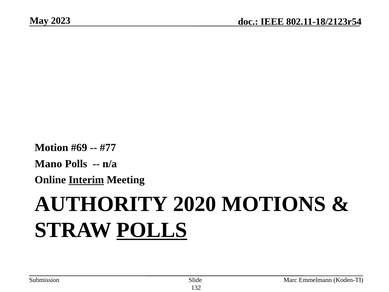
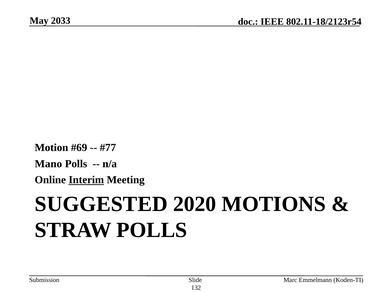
2023: 2023 -> 2033
AUTHORITY: AUTHORITY -> SUGGESTED
POLLS at (152, 230) underline: present -> none
